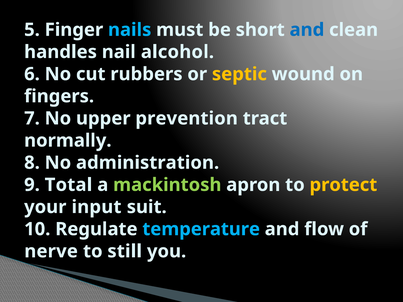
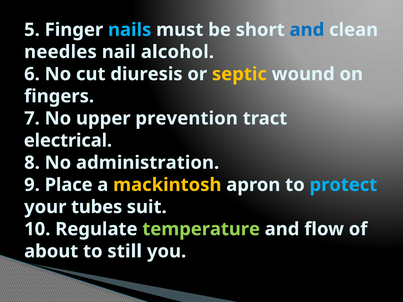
handles: handles -> needles
rubbers: rubbers -> diuresis
normally: normally -> electrical
Total: Total -> Place
mackintosh colour: light green -> yellow
protect colour: yellow -> light blue
input: input -> tubes
temperature colour: light blue -> light green
nerve: nerve -> about
